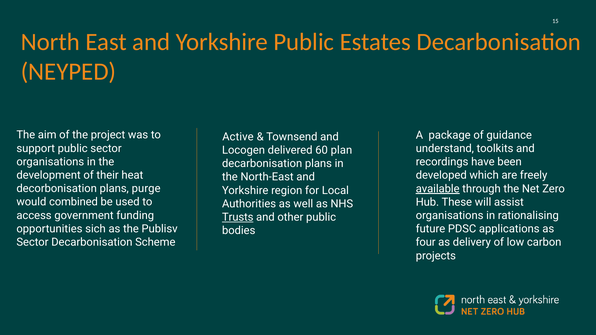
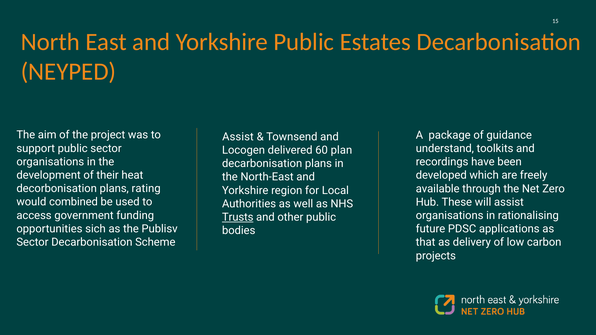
Active at (238, 137): Active -> Assist
purge: purge -> rating
available underline: present -> none
four: four -> that
